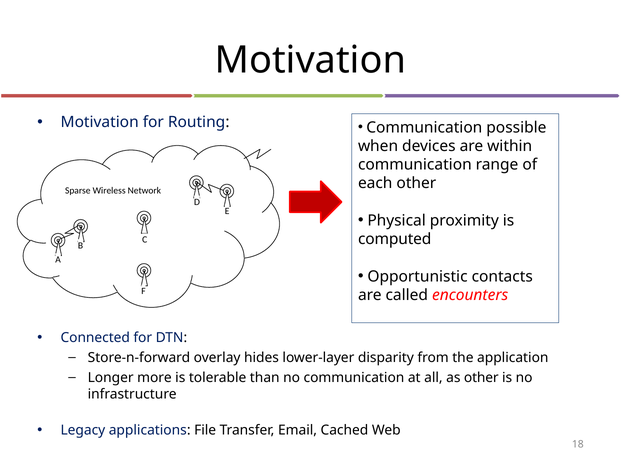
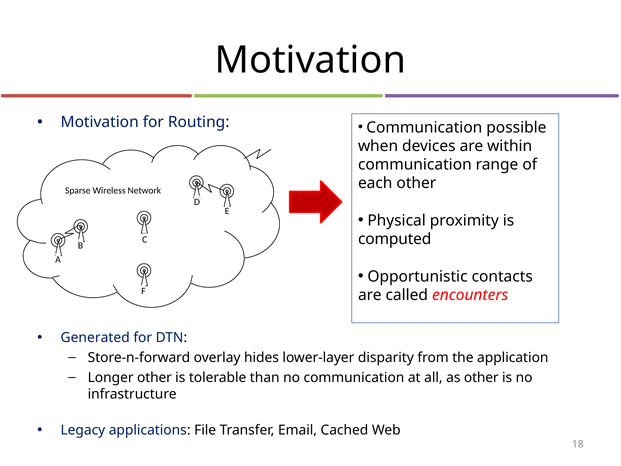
Connected: Connected -> Generated
Longer more: more -> other
